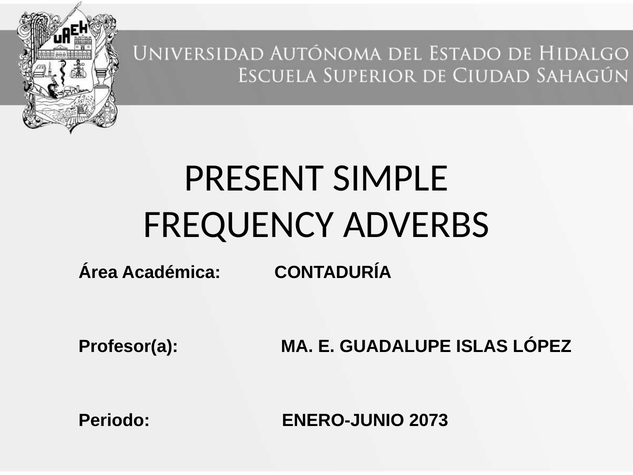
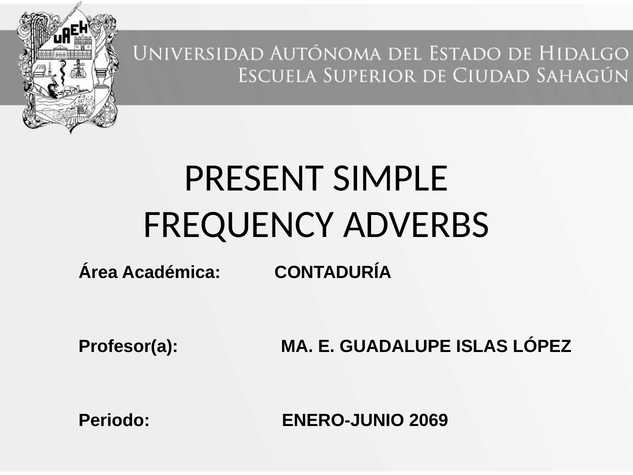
2073: 2073 -> 2069
